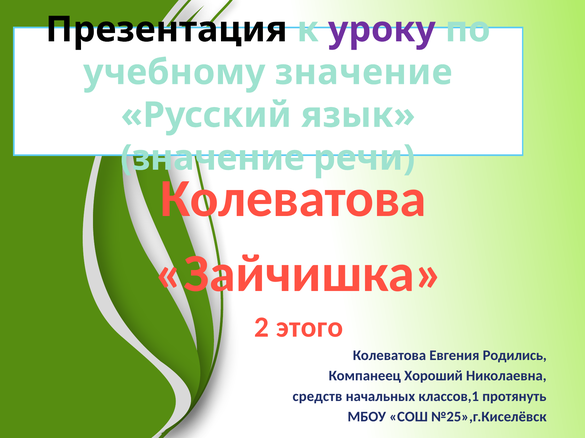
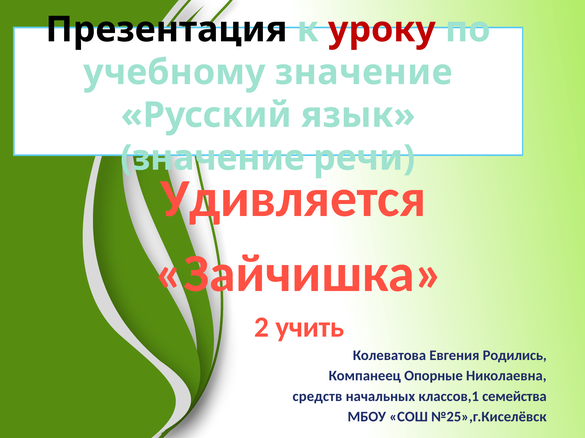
уроку colour: purple -> red
Колеватова at (293, 199): Колеватова -> Удивляется
этого: этого -> учить
Хороший: Хороший -> Опорные
протянуть: протянуть -> семейства
